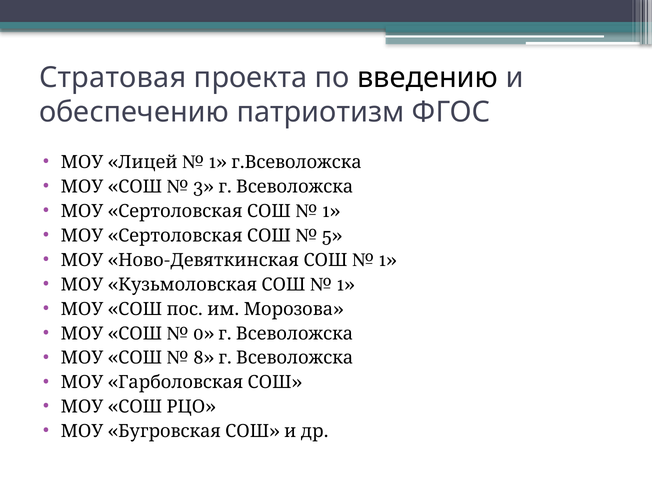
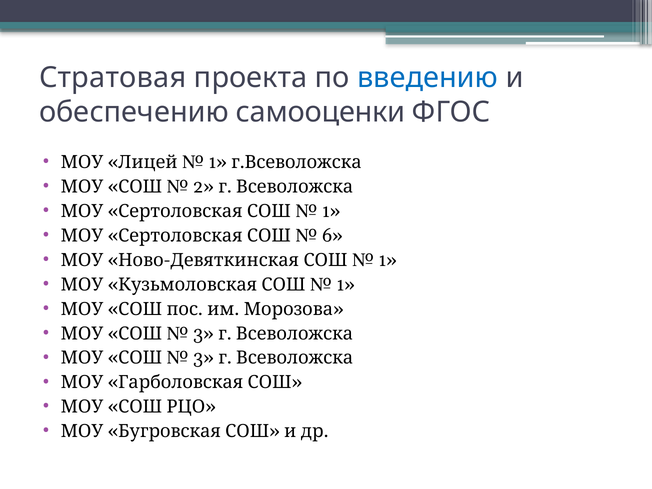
введению colour: black -> blue
патриотизм: патриотизм -> самооценки
3: 3 -> 2
5: 5 -> 6
0 at (204, 334): 0 -> 3
8 at (204, 358): 8 -> 3
